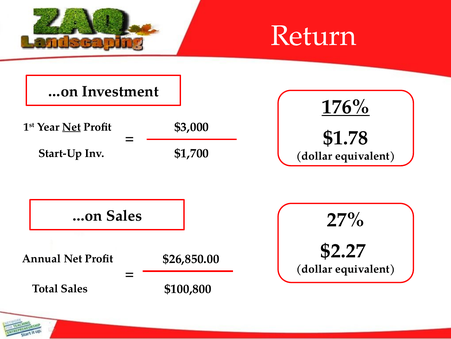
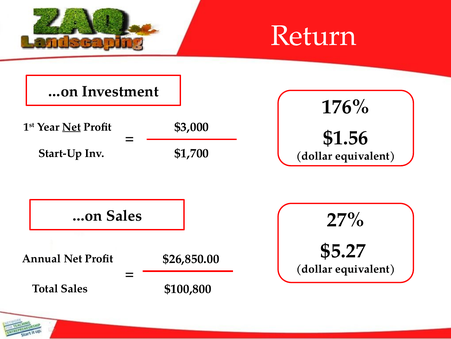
176% underline: present -> none
$1.78: $1.78 -> $1.56
$2.27: $2.27 -> $5.27
